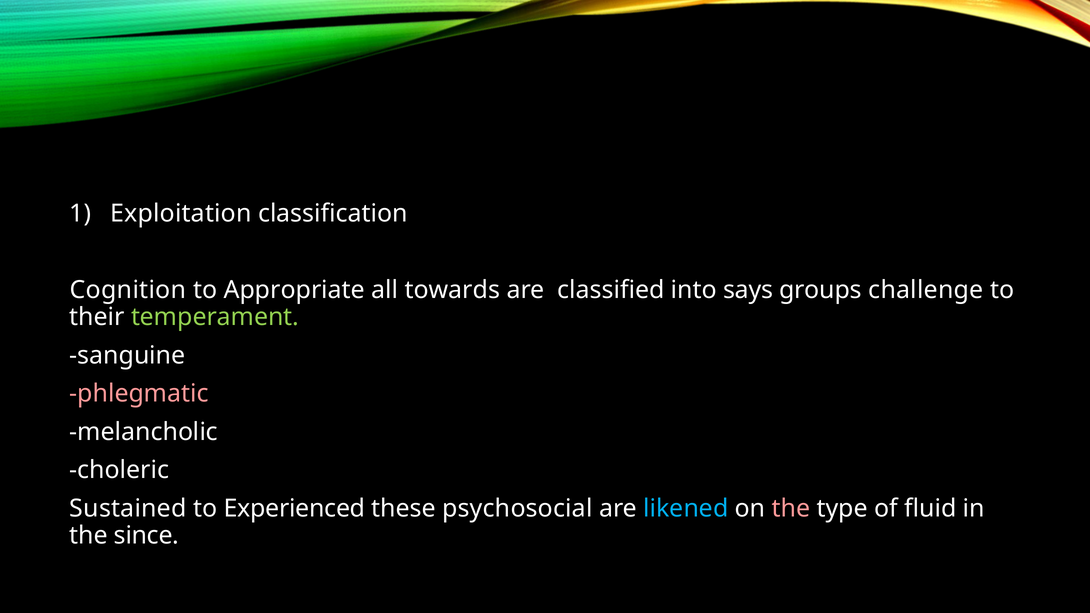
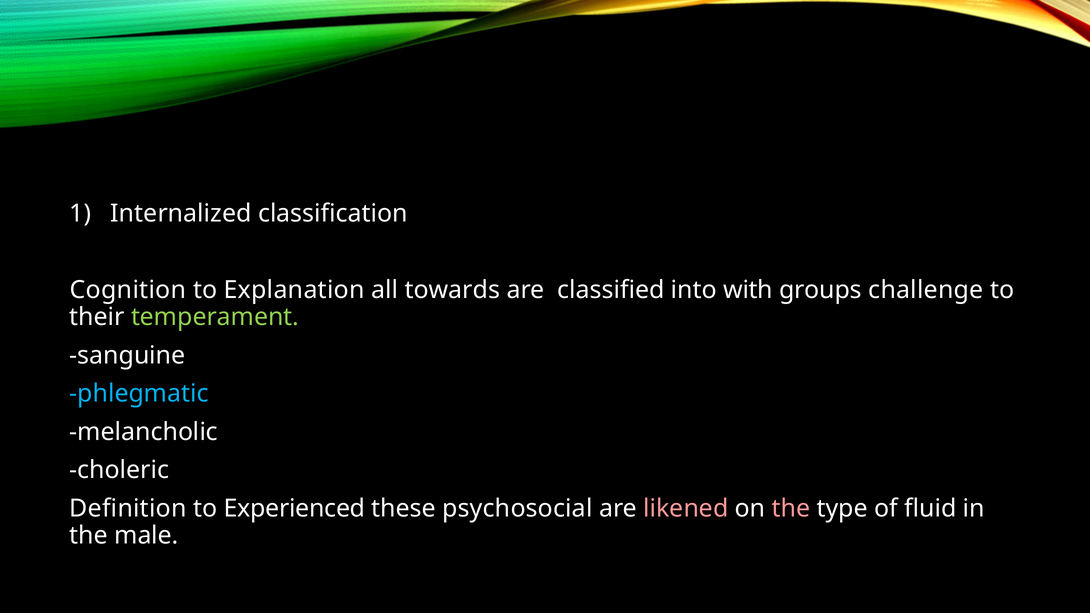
Exploitation: Exploitation -> Internalized
Appropriate: Appropriate -> Explanation
says: says -> with
phlegmatic colour: pink -> light blue
Sustained: Sustained -> Definition
likened colour: light blue -> pink
since: since -> male
